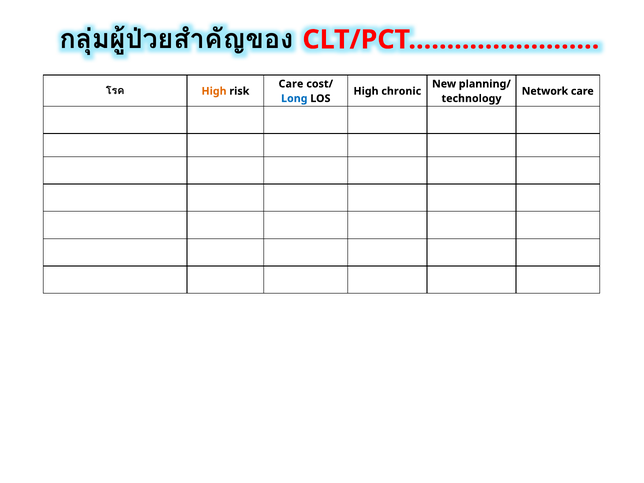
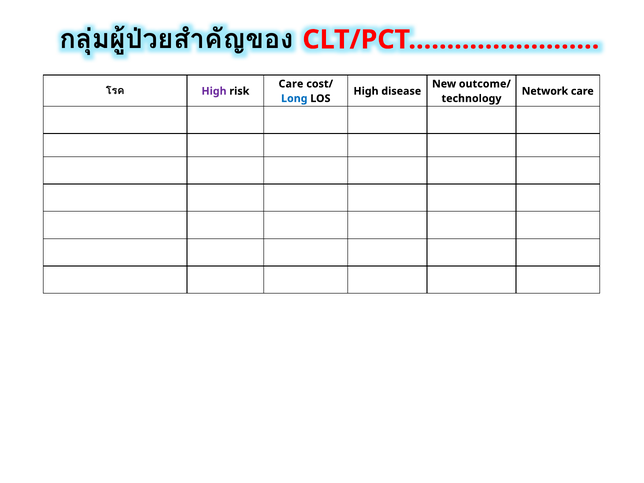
planning/: planning/ -> outcome/
High at (214, 91) colour: orange -> purple
chronic: chronic -> disease
